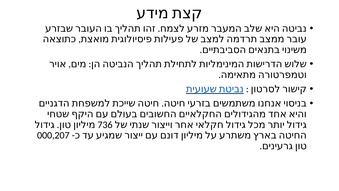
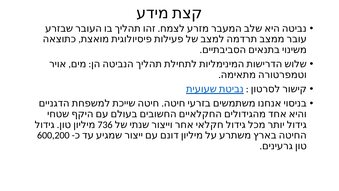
000,207: 000,207 -> 600,200
